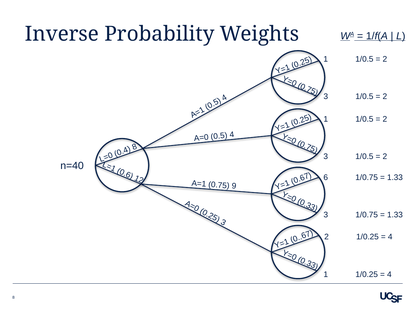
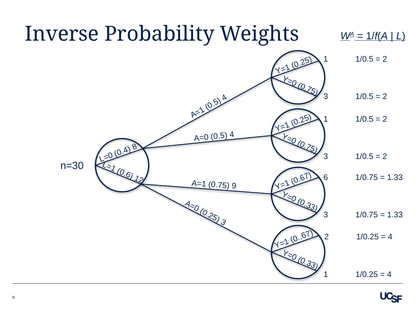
n=40: n=40 -> n=30
